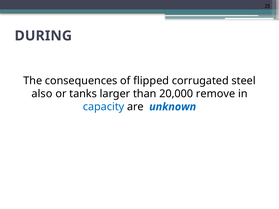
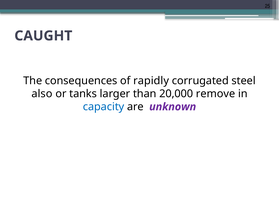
DURING: DURING -> CAUGHT
flipped: flipped -> rapidly
unknown colour: blue -> purple
